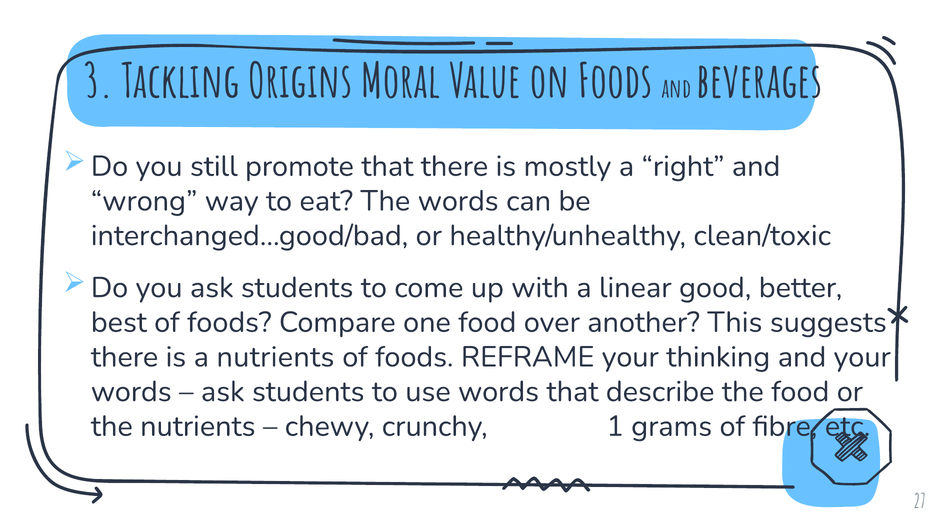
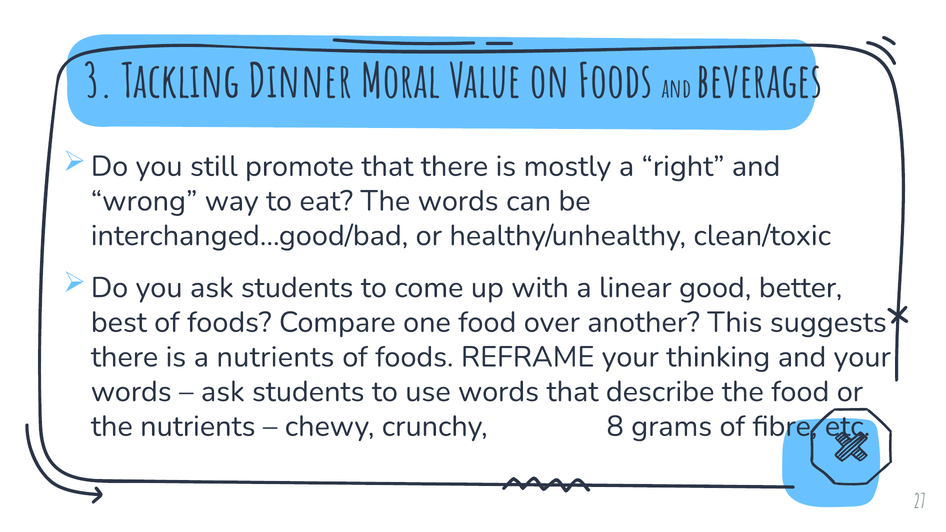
Origins: Origins -> Dinner
1: 1 -> 8
